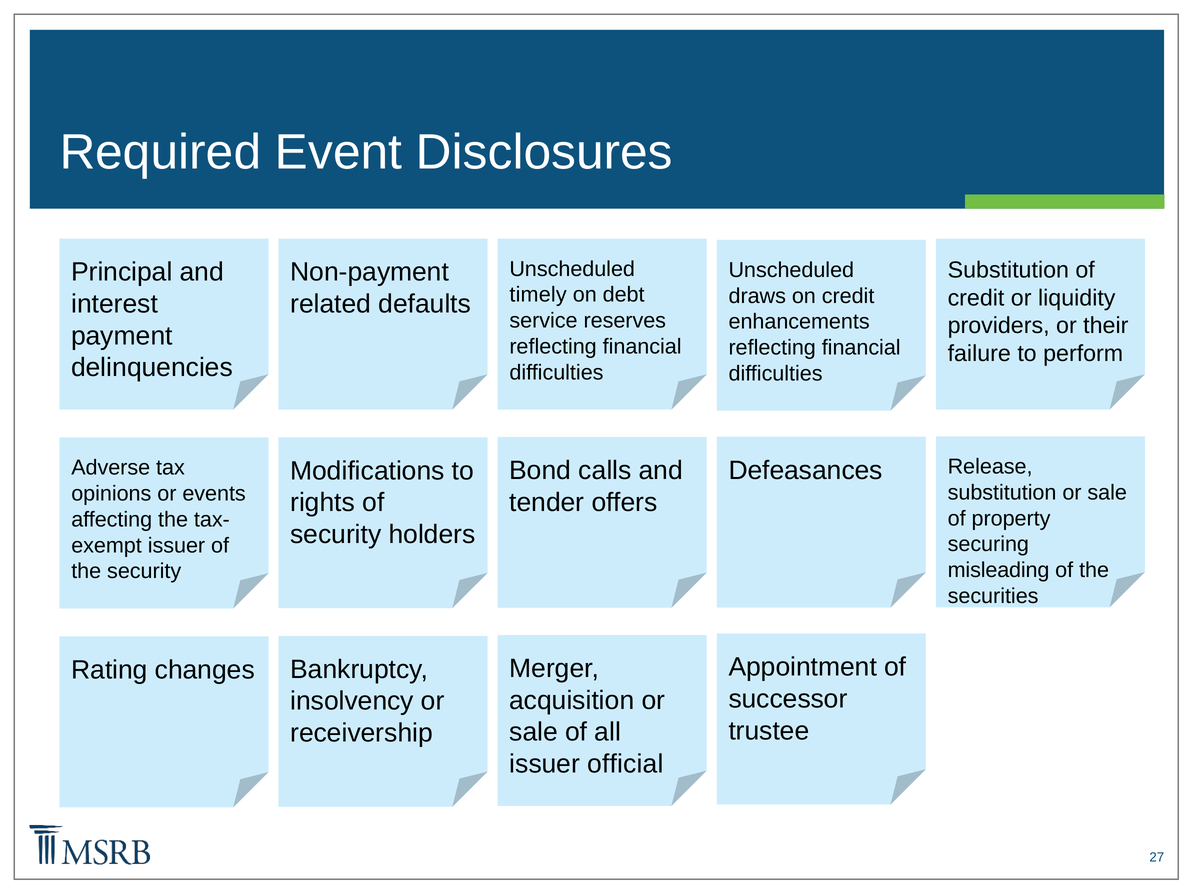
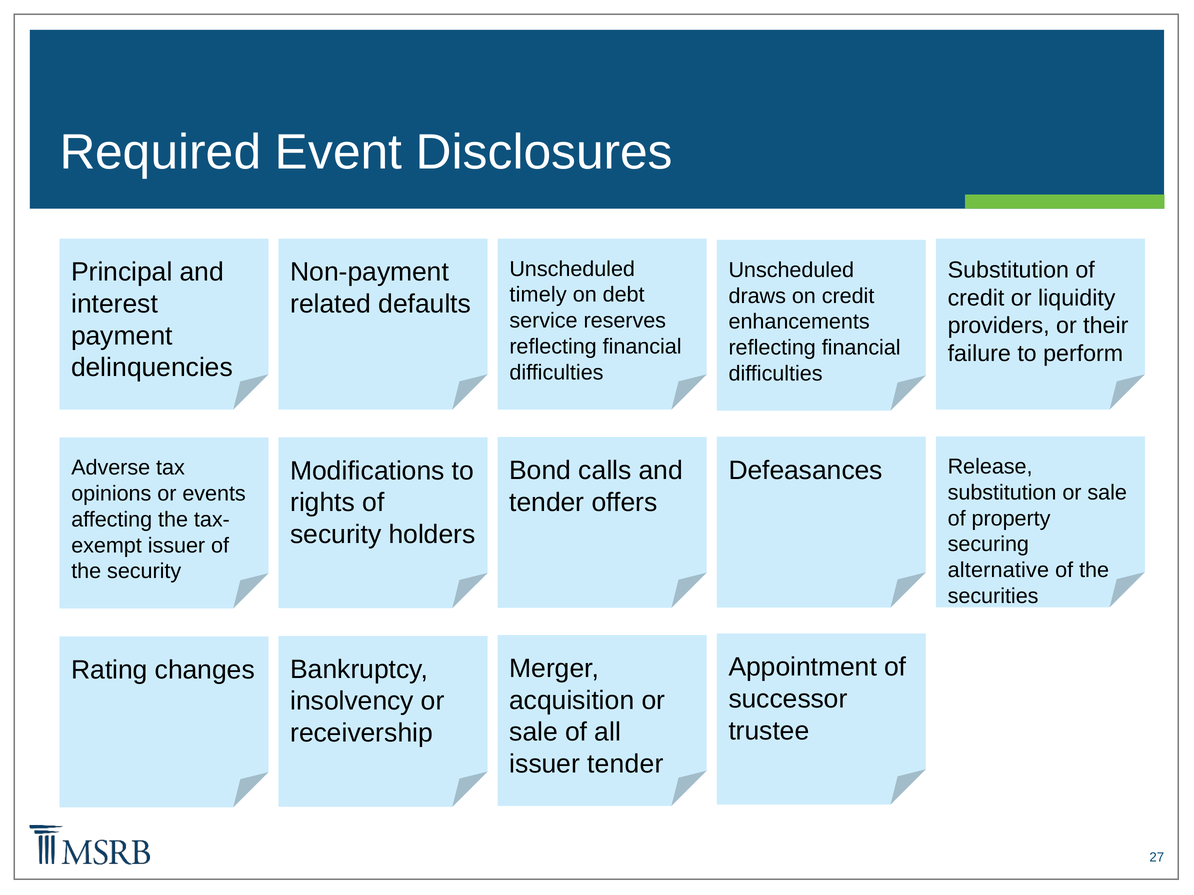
misleading: misleading -> alternative
issuer official: official -> tender
